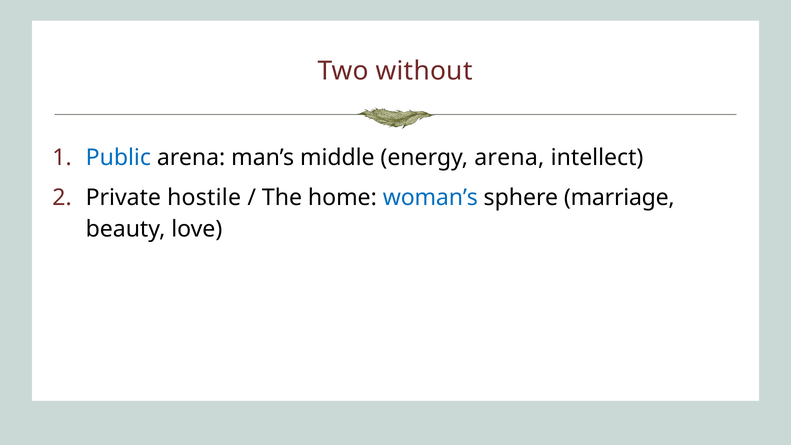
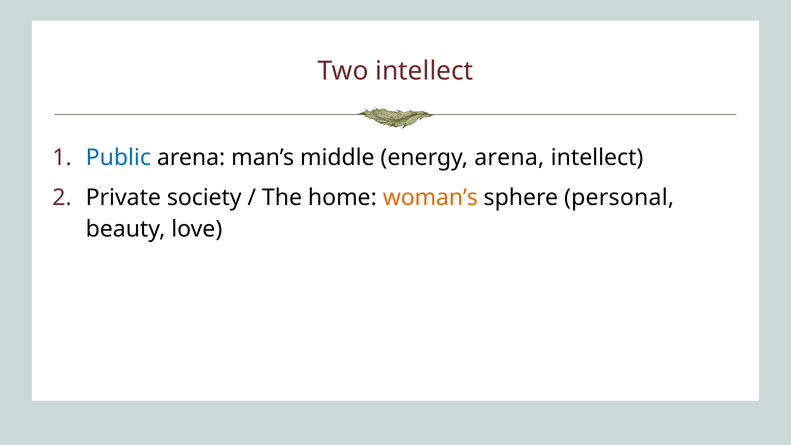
Two without: without -> intellect
hostile: hostile -> society
woman’s colour: blue -> orange
marriage: marriage -> personal
